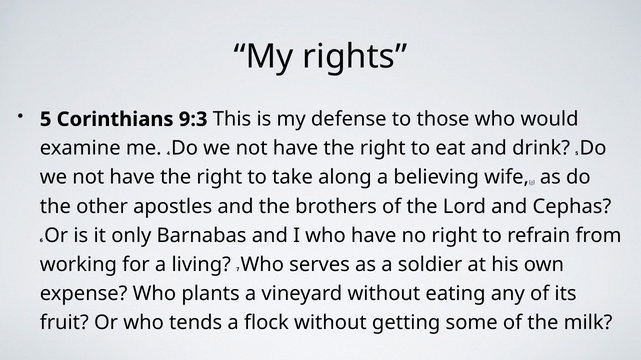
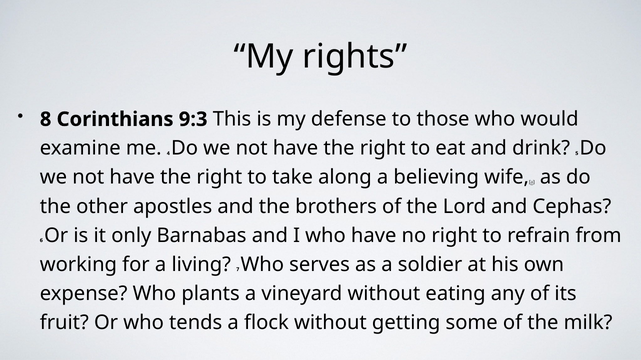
5 at (46, 119): 5 -> 8
